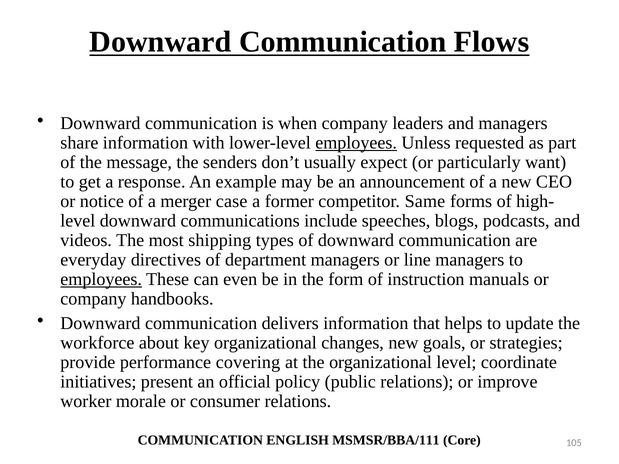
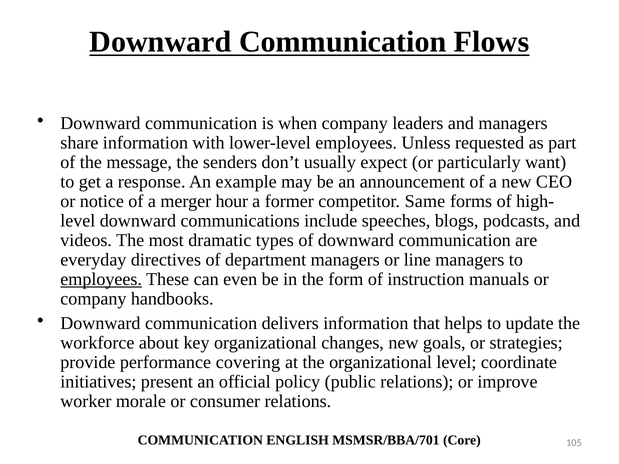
employees at (356, 143) underline: present -> none
case: case -> hour
shipping: shipping -> dramatic
MSMSR/BBA/111: MSMSR/BBA/111 -> MSMSR/BBA/701
